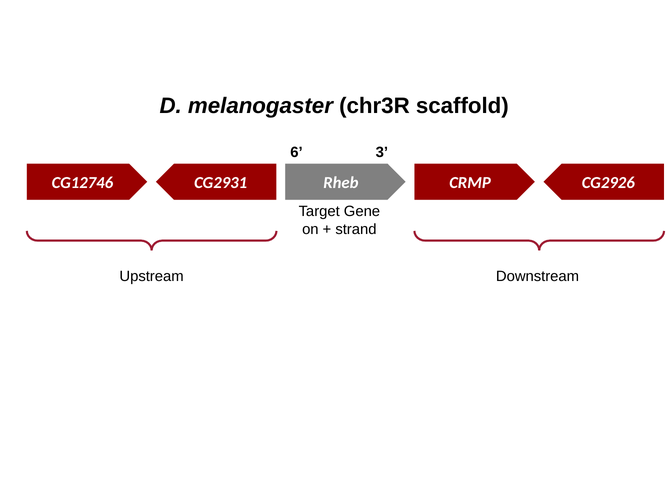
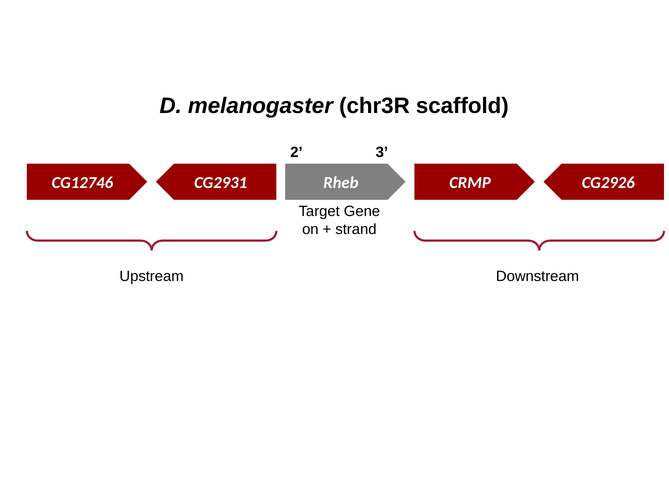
6: 6 -> 2
